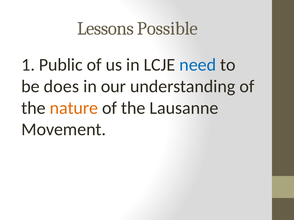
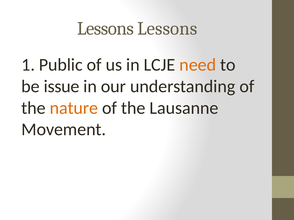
Lessons Possible: Possible -> Lessons
need colour: blue -> orange
does: does -> issue
